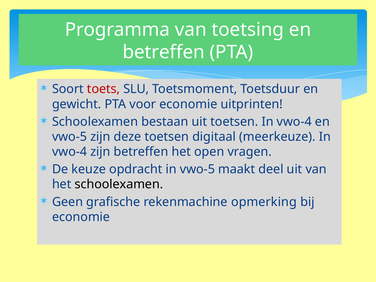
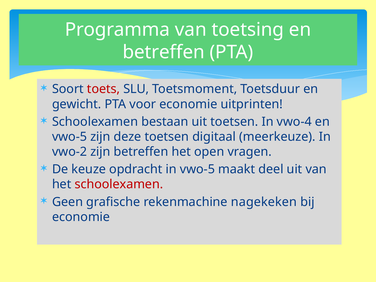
vwo-4 at (70, 152): vwo-4 -> vwo-2
schoolexamen at (119, 184) colour: black -> red
opmerking: opmerking -> nagekeken
